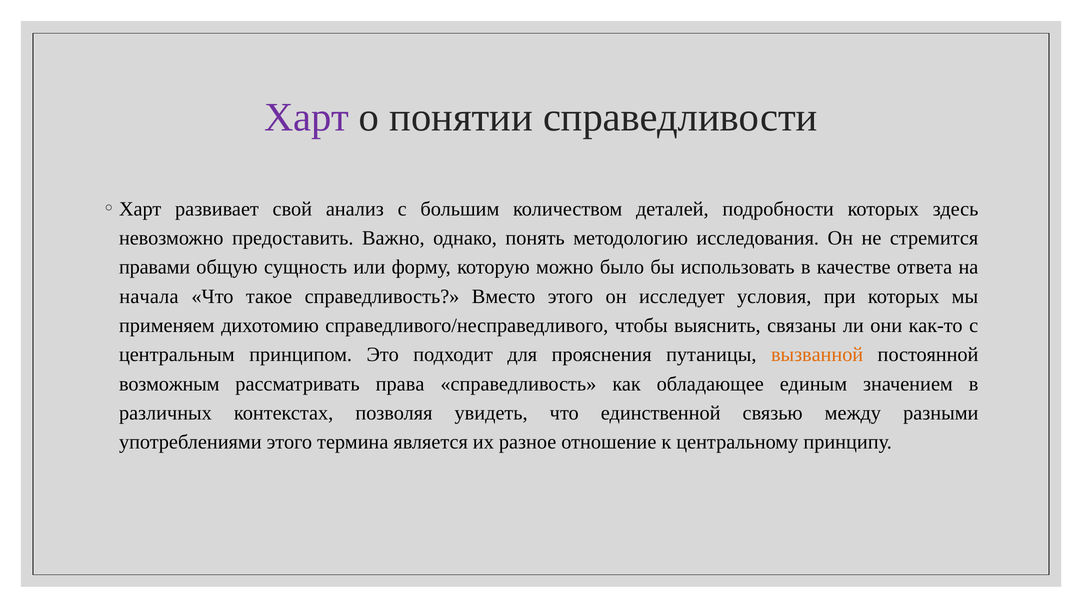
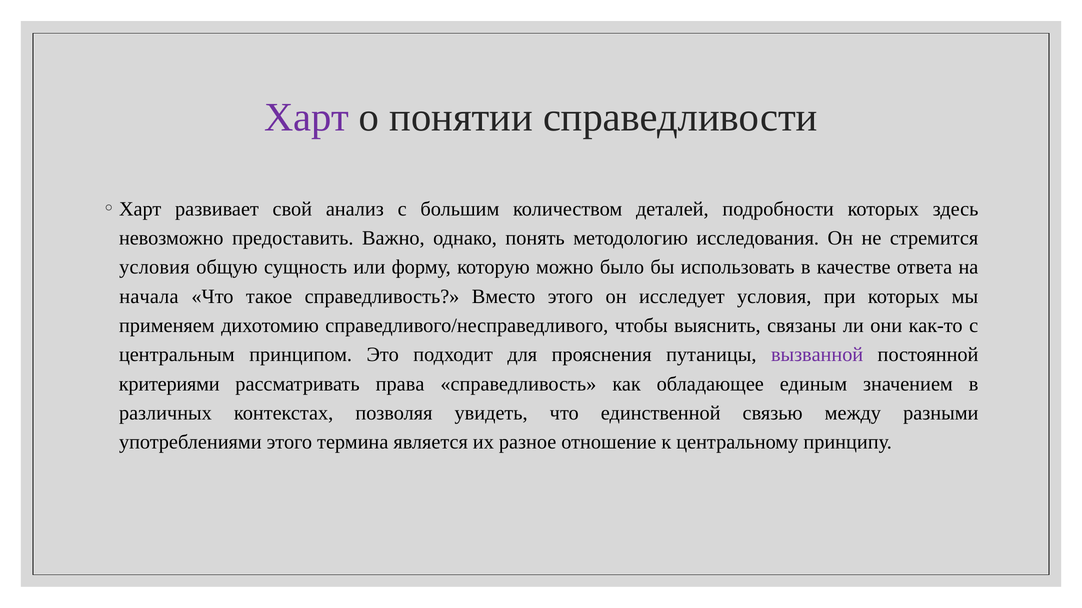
правами at (155, 268): правами -> условия
вызванной colour: orange -> purple
возможным: возможным -> критериями
